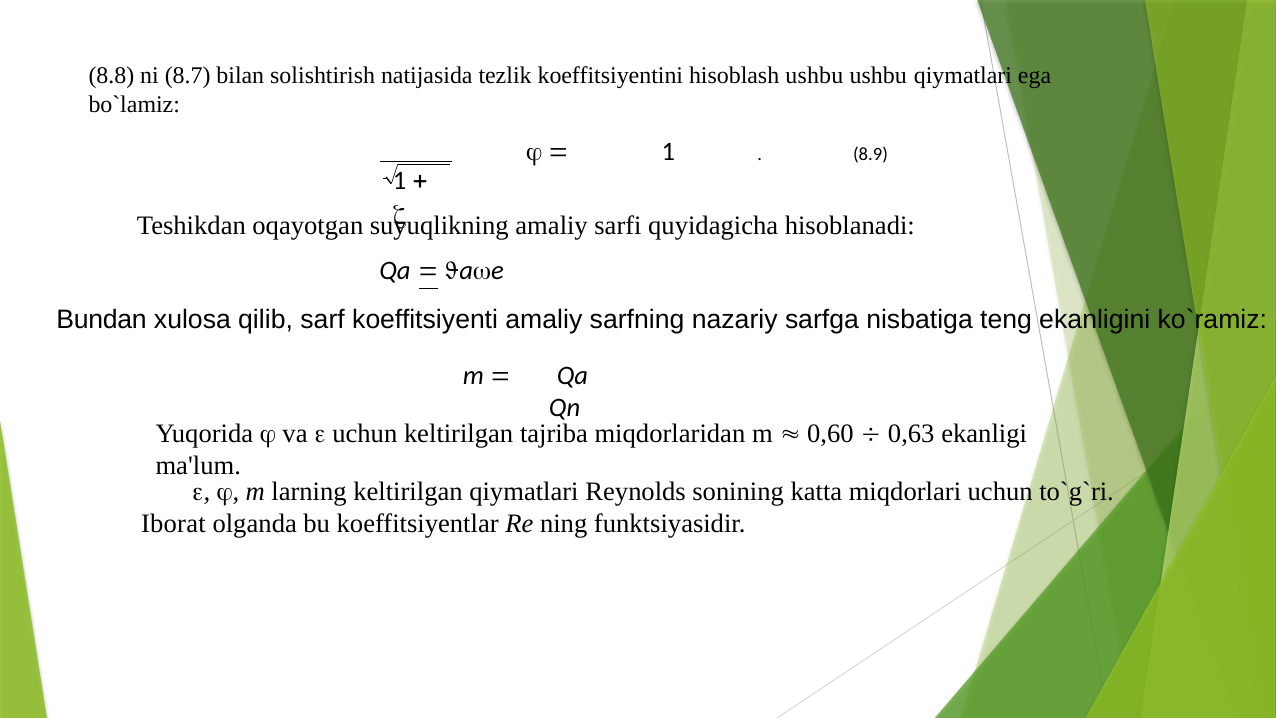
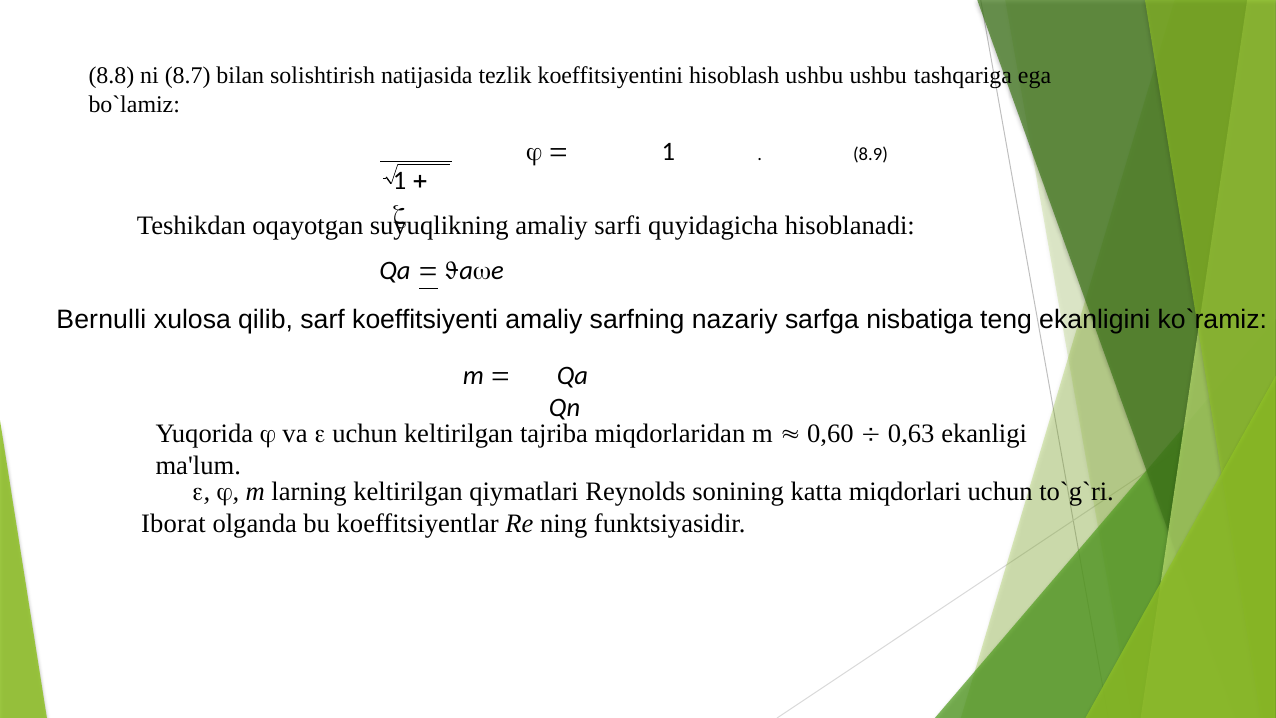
ushbu qiymatlari: qiymatlari -> tashqariga
Bundan: Bundan -> Bernulli
